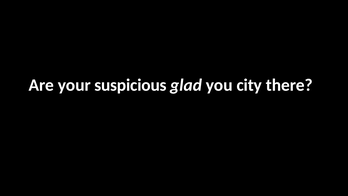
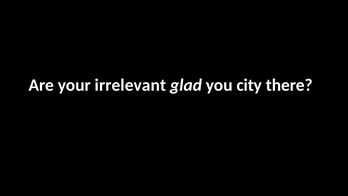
suspicious: suspicious -> irrelevant
